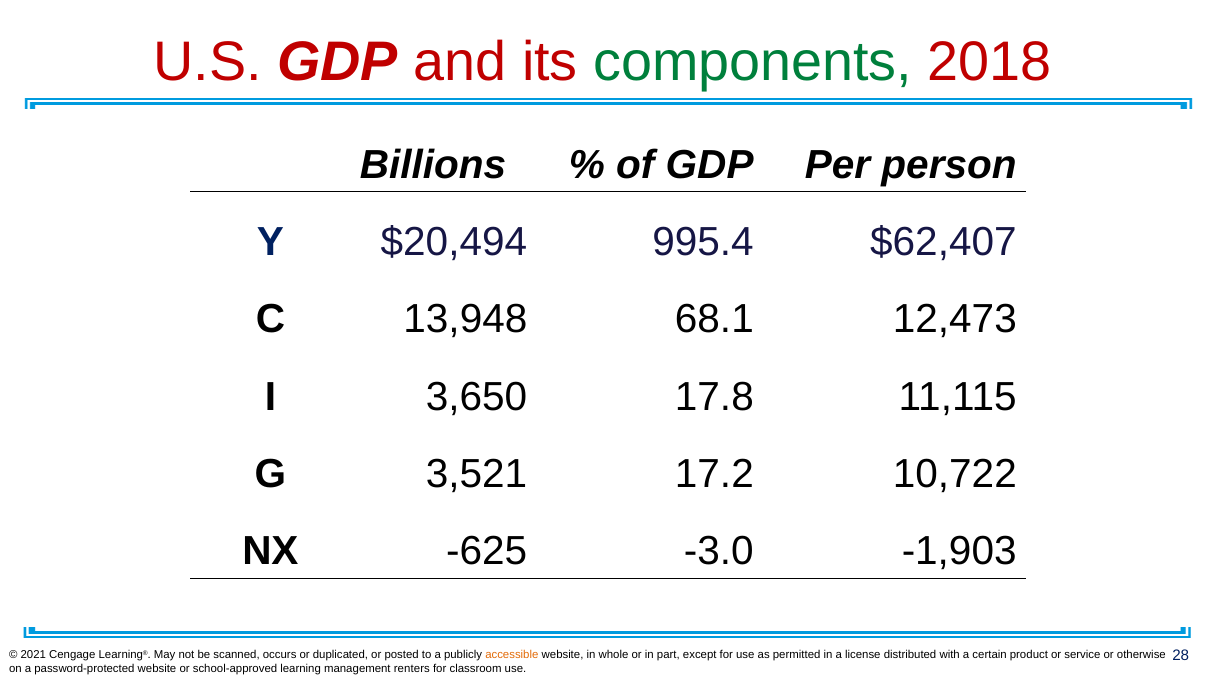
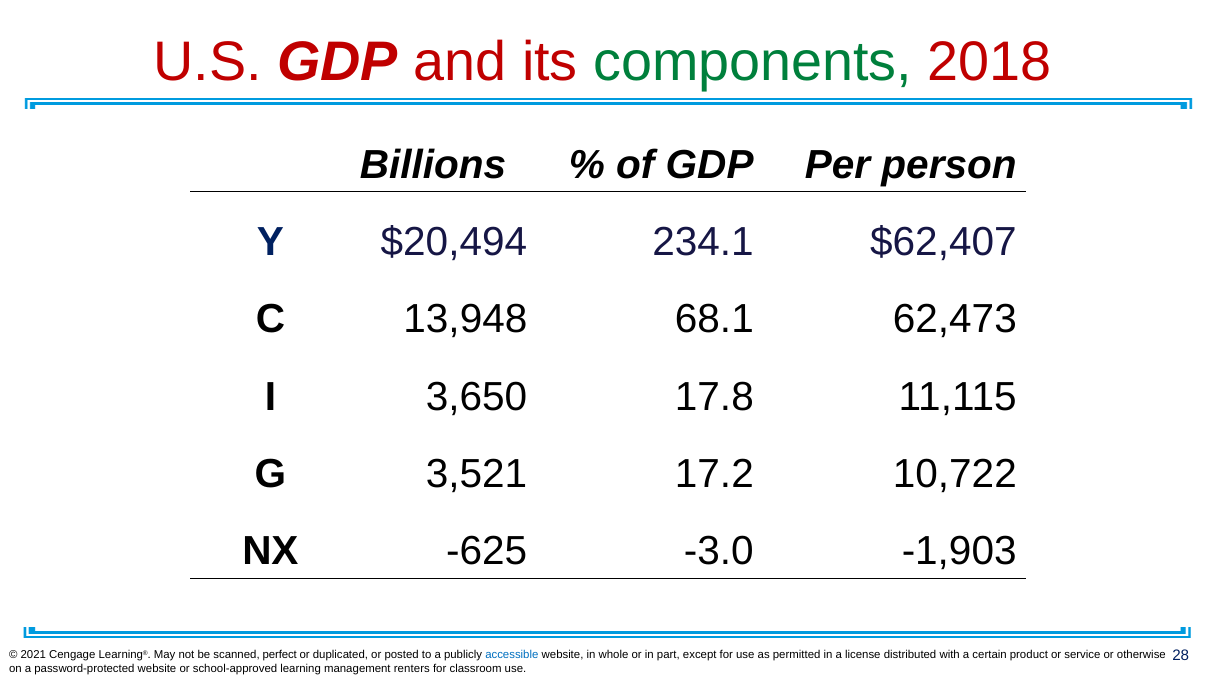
995.4: 995.4 -> 234.1
12,473: 12,473 -> 62,473
occurs: occurs -> perfect
accessible colour: orange -> blue
